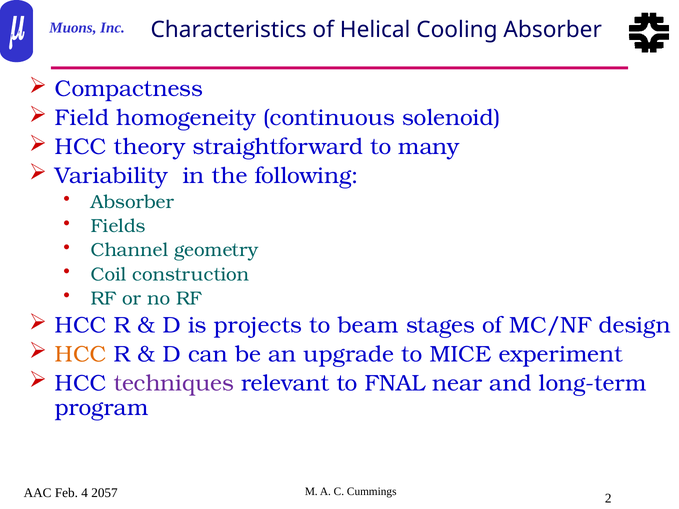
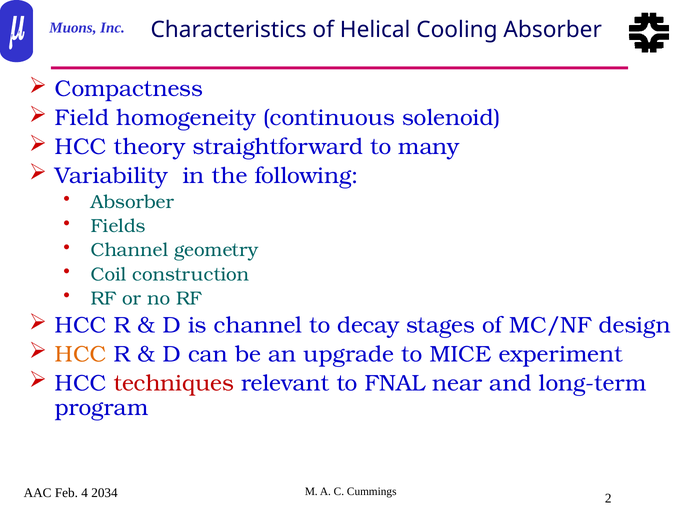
is projects: projects -> channel
beam: beam -> decay
techniques colour: purple -> red
2057: 2057 -> 2034
